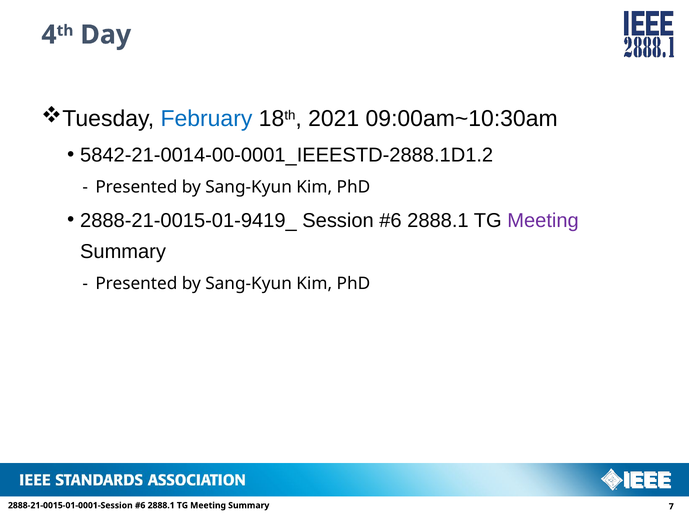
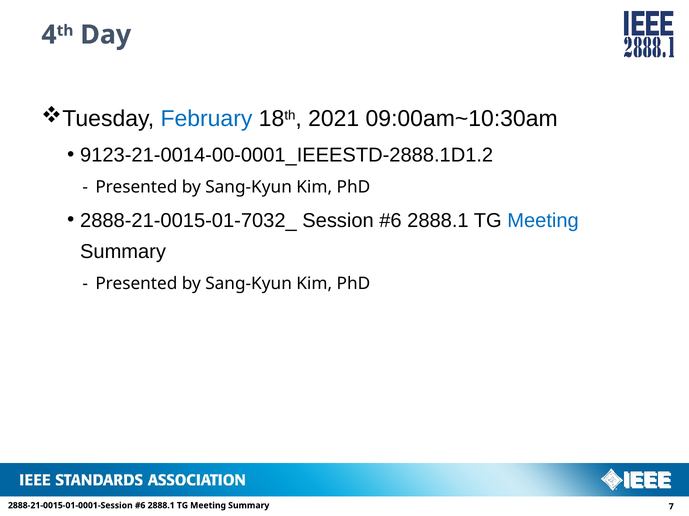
5842-21-0014-00-0001_IEEESTD-2888.1D1.2: 5842-21-0014-00-0001_IEEESTD-2888.1D1.2 -> 9123-21-0014-00-0001_IEEESTD-2888.1D1.2
2888-21-0015-01-9419_: 2888-21-0015-01-9419_ -> 2888-21-0015-01-7032_
Meeting at (543, 221) colour: purple -> blue
